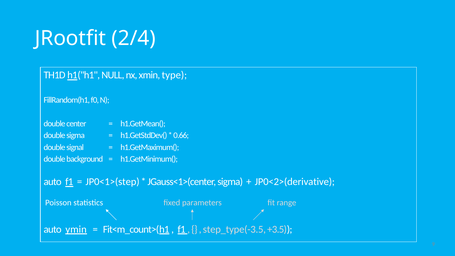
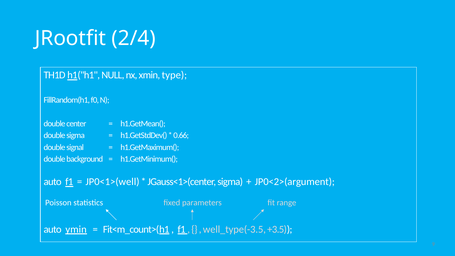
JP0<1>(step: JP0<1>(step -> JP0<1>(well
JP0<2>(derivative: JP0<2>(derivative -> JP0<2>(argument
step_type(-3.5: step_type(-3.5 -> well_type(-3.5
